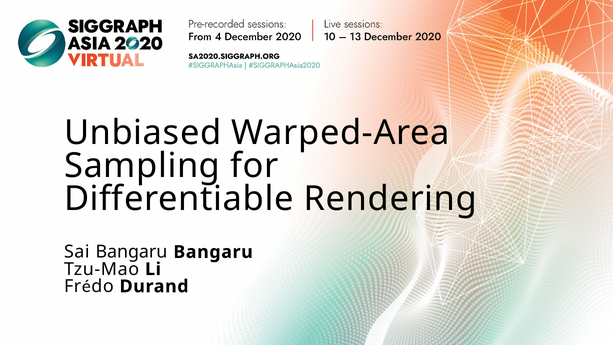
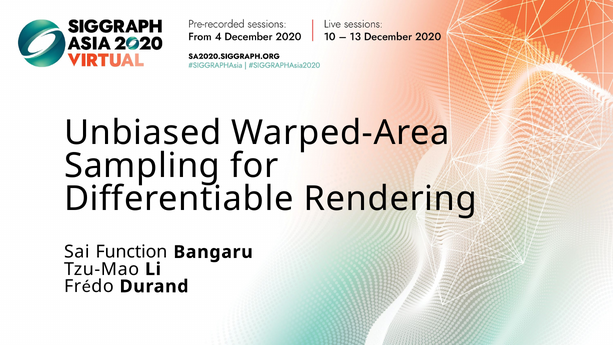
Sai Bangaru: Bangaru -> Function
